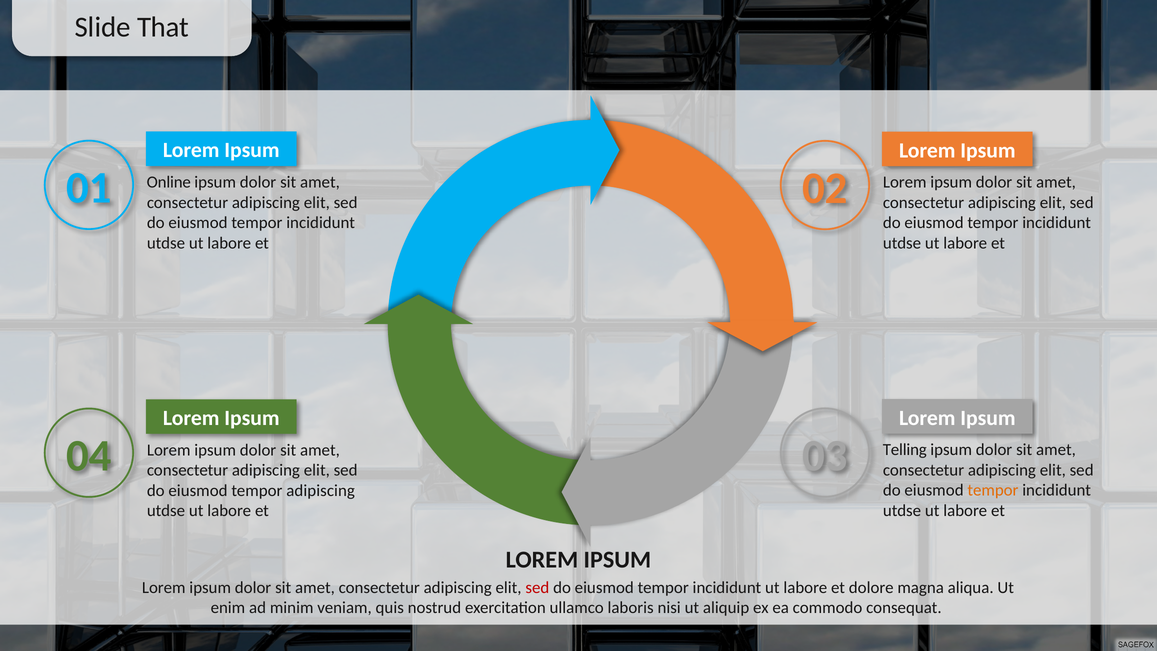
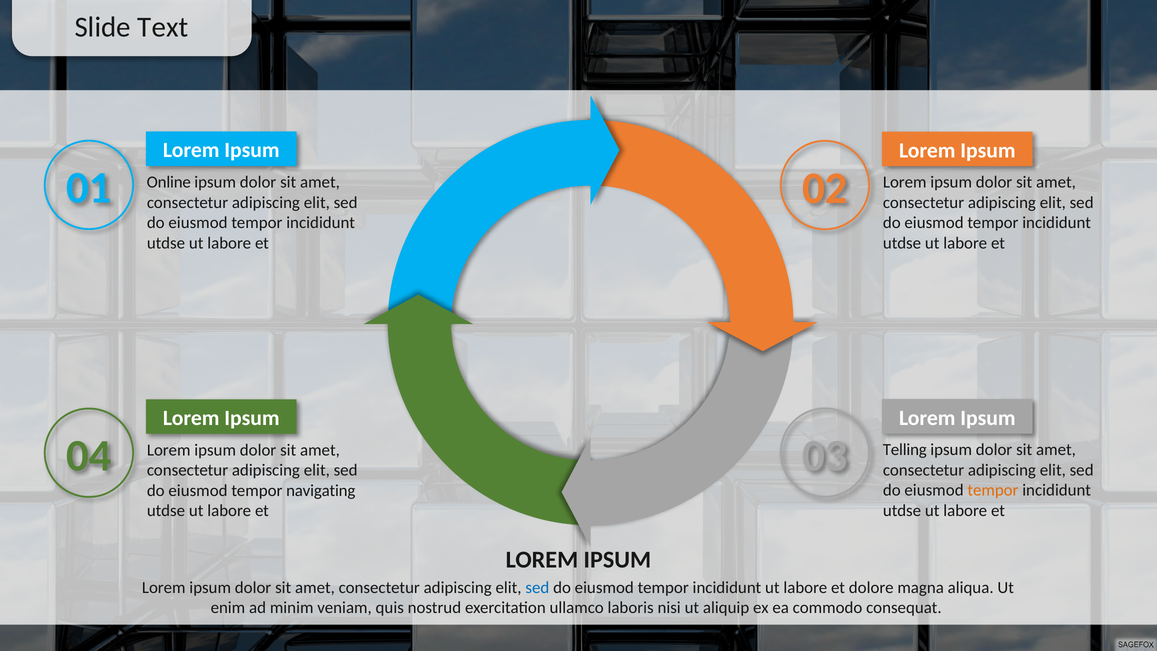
That: That -> Text
tempor adipiscing: adipiscing -> navigating
sed at (537, 587) colour: red -> blue
